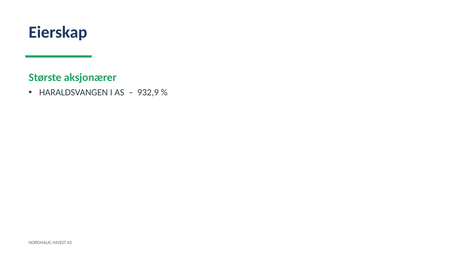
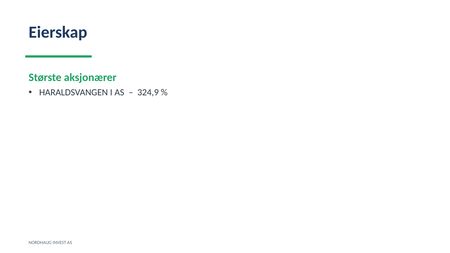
932,9: 932,9 -> 324,9
